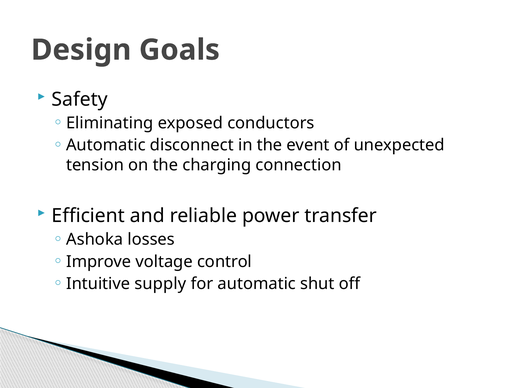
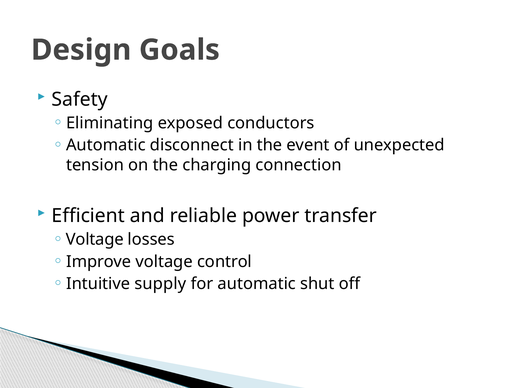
Ashoka at (95, 239): Ashoka -> Voltage
